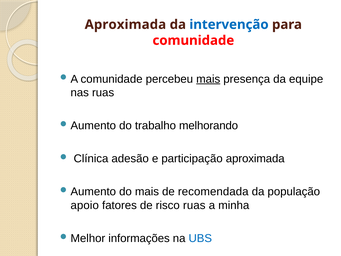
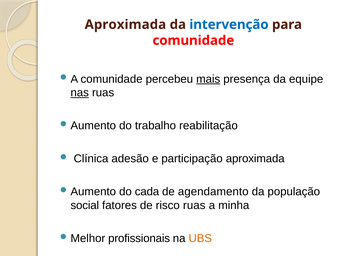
nas underline: none -> present
melhorando: melhorando -> reabilitação
do mais: mais -> cada
recomendada: recomendada -> agendamento
apoio: apoio -> social
informações: informações -> profissionais
UBS colour: blue -> orange
